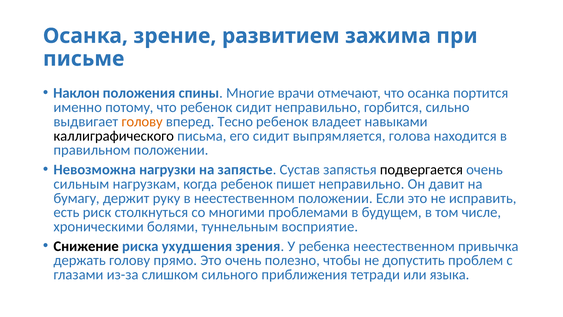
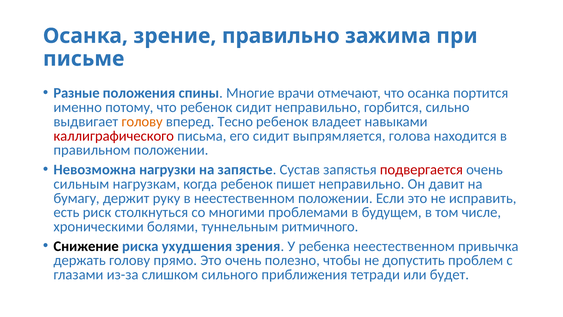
развитием: развитием -> правильно
Наклон: Наклон -> Разные
каллиграфического colour: black -> red
подвергается colour: black -> red
восприятие: восприятие -> ритмичного
языка: языка -> будет
